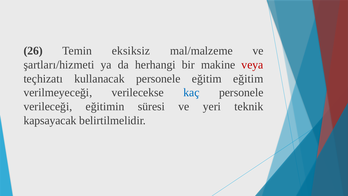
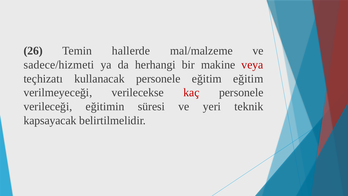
eksiksiz: eksiksiz -> hallerde
şartları/hizmeti: şartları/hizmeti -> sadece/hizmeti
kaç colour: blue -> red
